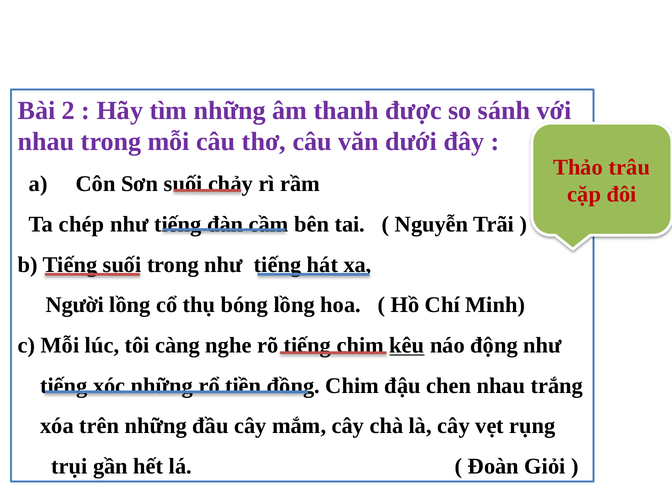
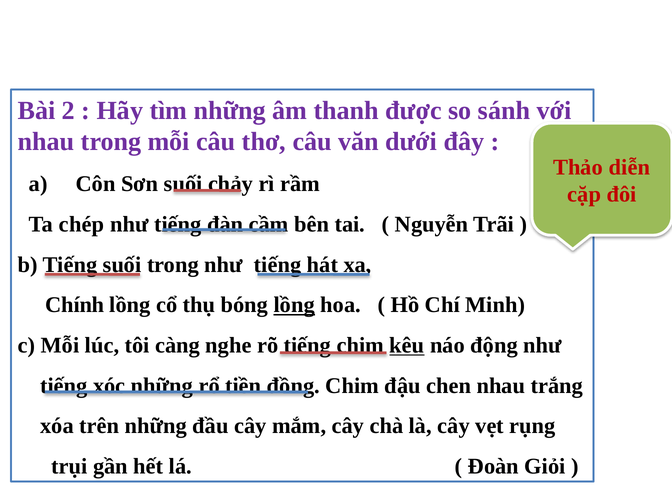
trâu: trâu -> diễn
Người: Người -> Chính
lồng at (294, 305) underline: none -> present
